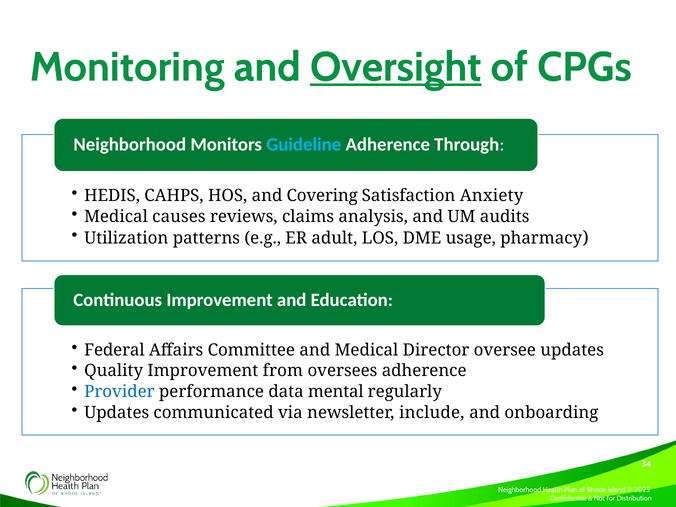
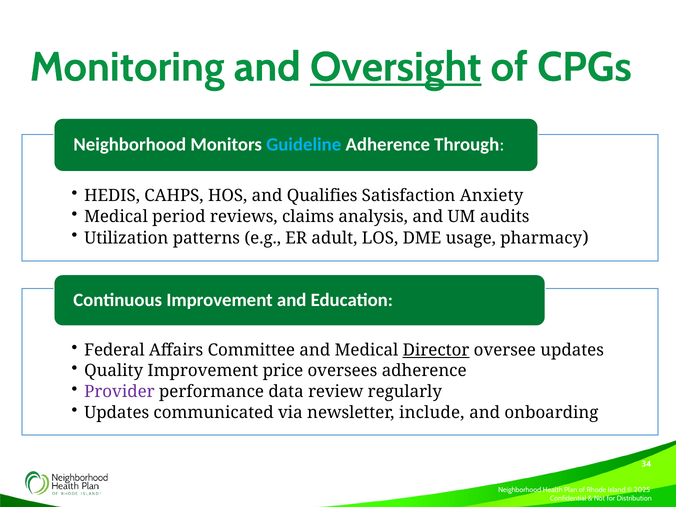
Covering: Covering -> Qualifies
causes: causes -> period
Director underline: none -> present
from: from -> price
Provider colour: blue -> purple
mental: mental -> review
